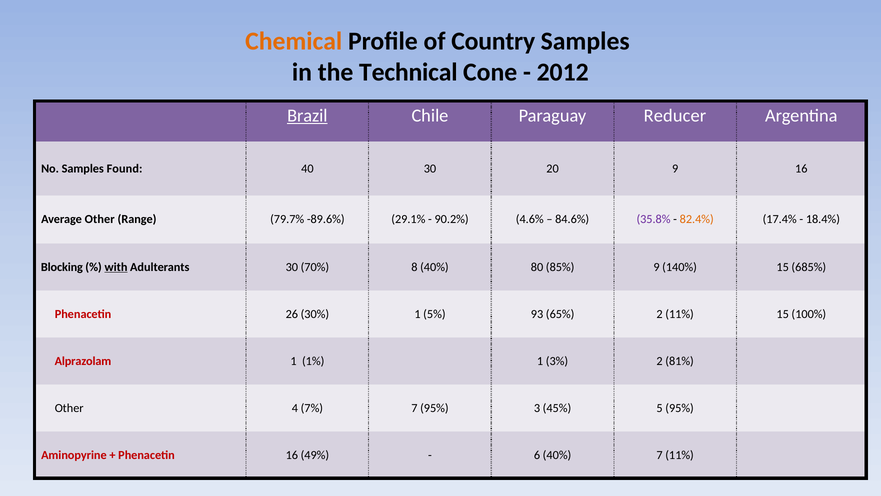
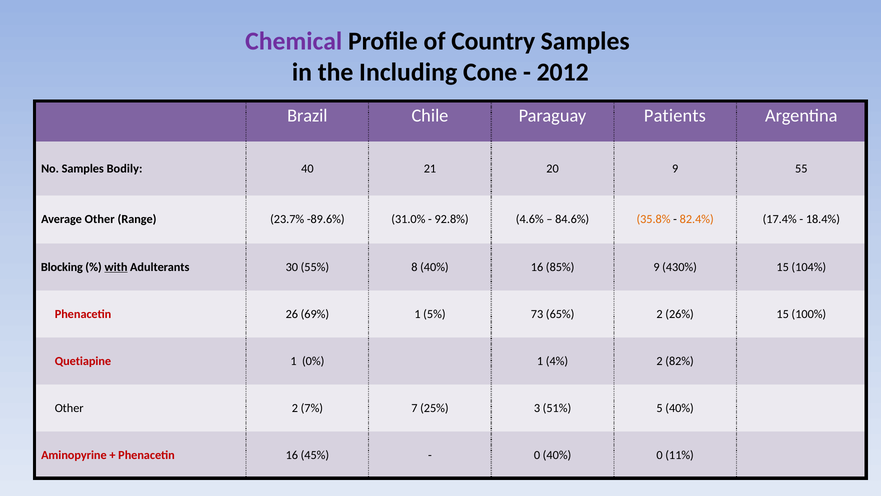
Chemical colour: orange -> purple
Technical: Technical -> Including
Brazil underline: present -> none
Reducer: Reducer -> Patients
Found: Found -> Bodily
40 30: 30 -> 21
9 16: 16 -> 55
79.7%: 79.7% -> 23.7%
29.1%: 29.1% -> 31.0%
90.2%: 90.2% -> 92.8%
35.8% colour: purple -> orange
70%: 70% -> 55%
40% 80: 80 -> 16
140%: 140% -> 430%
685%: 685% -> 104%
30%: 30% -> 69%
93: 93 -> 73
2 11%: 11% -> 26%
Alprazolam: Alprazolam -> Quetiapine
1%: 1% -> 0%
3%: 3% -> 4%
81%: 81% -> 82%
Other 4: 4 -> 2
7 95%: 95% -> 25%
45%: 45% -> 51%
5 95%: 95% -> 40%
49%: 49% -> 45%
6 at (537, 455): 6 -> 0
40% 7: 7 -> 0
